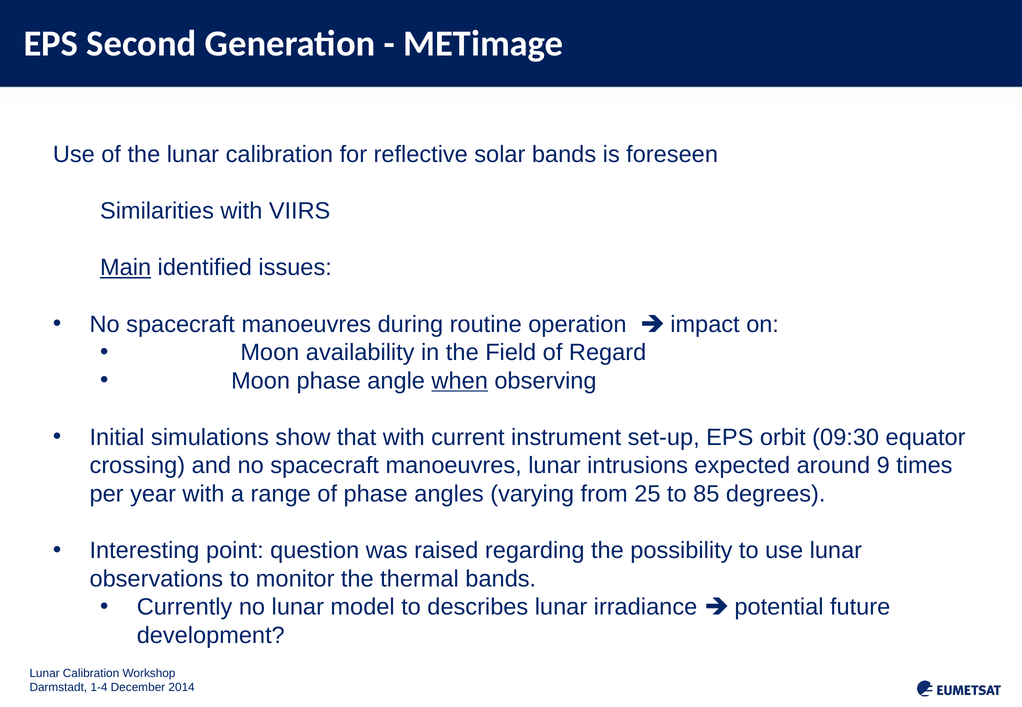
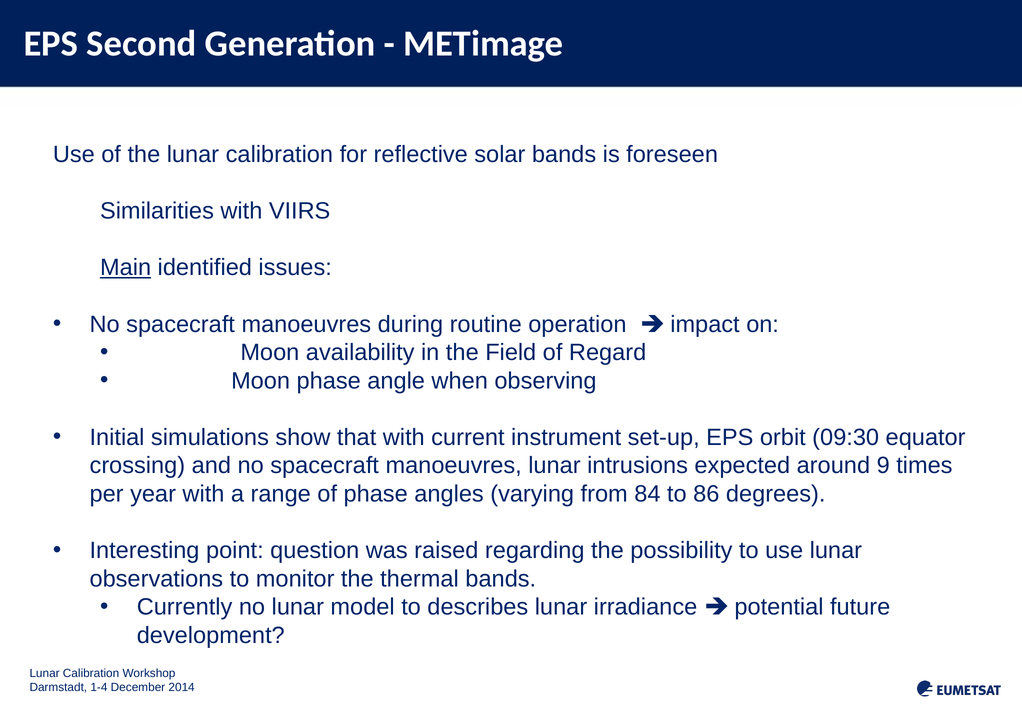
when underline: present -> none
25: 25 -> 84
85: 85 -> 86
